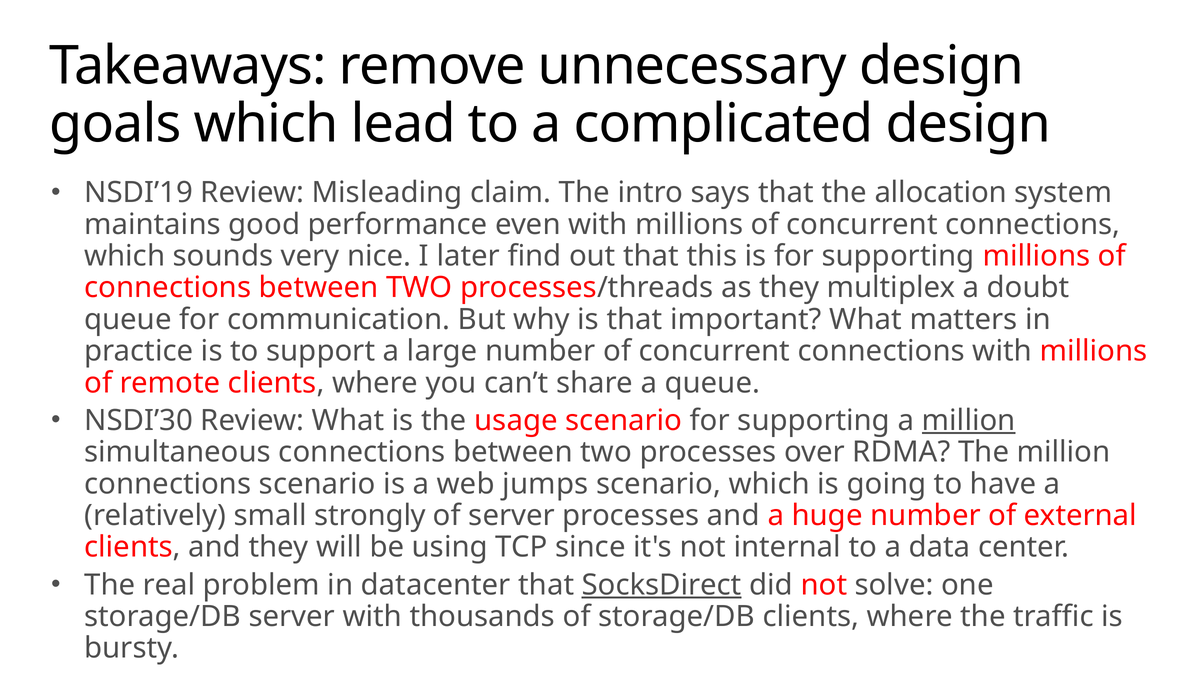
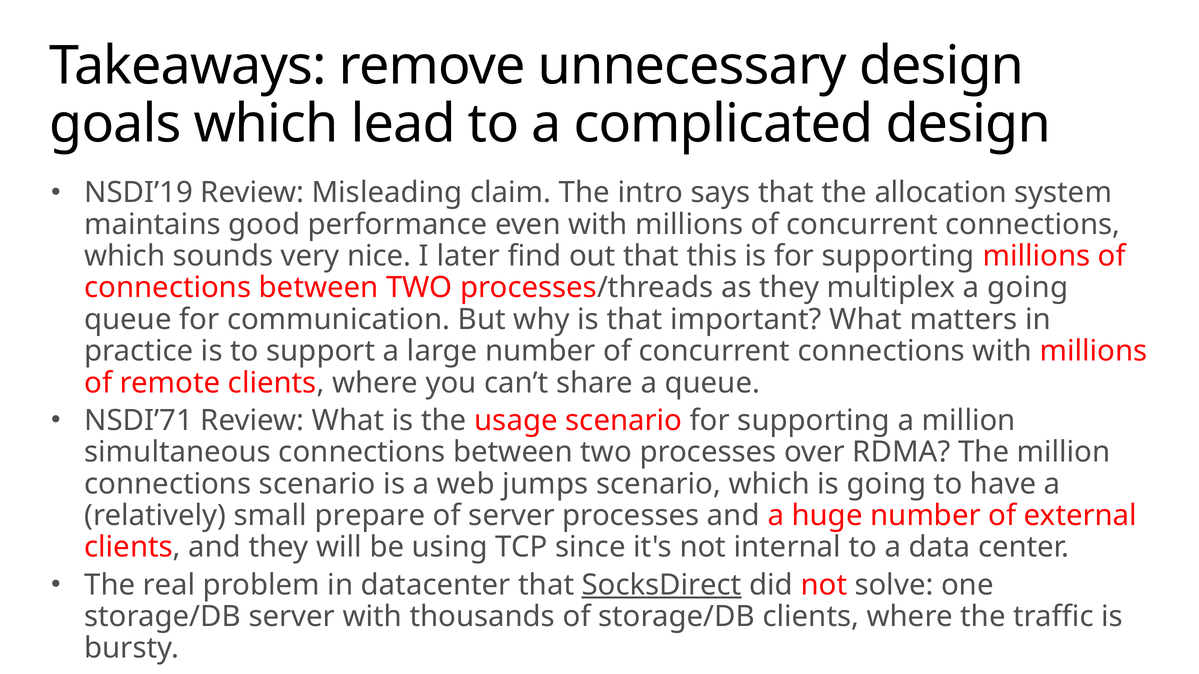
a doubt: doubt -> going
NSDI’30: NSDI’30 -> NSDI’71
million at (969, 421) underline: present -> none
strongly: strongly -> prepare
